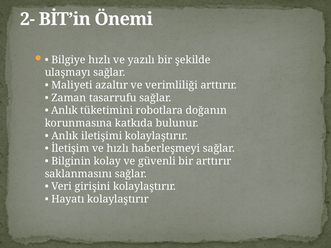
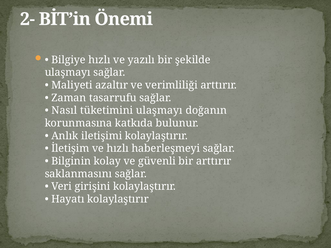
Anlık at (64, 111): Anlık -> Nasıl
tüketimini robotlara: robotlara -> ulaşmayı
